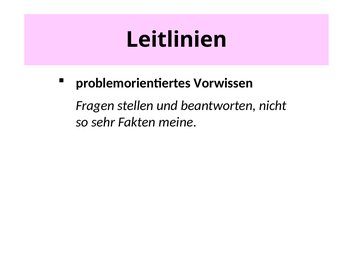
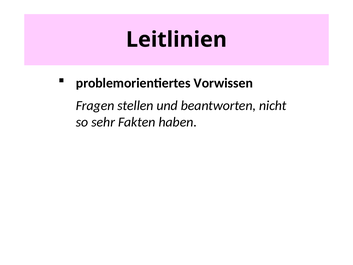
meine: meine -> haben
